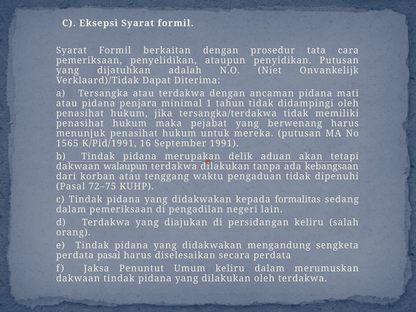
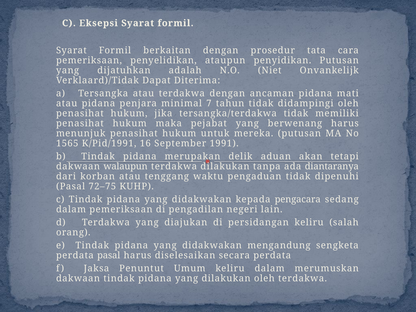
1: 1 -> 7
kebangsaan: kebangsaan -> diantaranya
formalitas: formalitas -> pengacara
